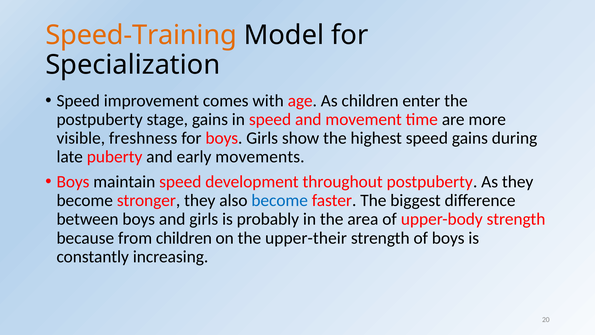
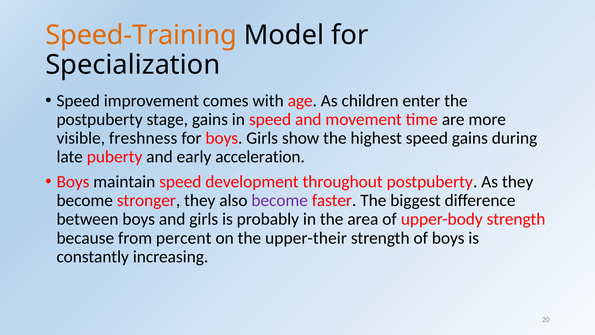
movements: movements -> acceleration
become at (280, 200) colour: blue -> purple
from children: children -> percent
